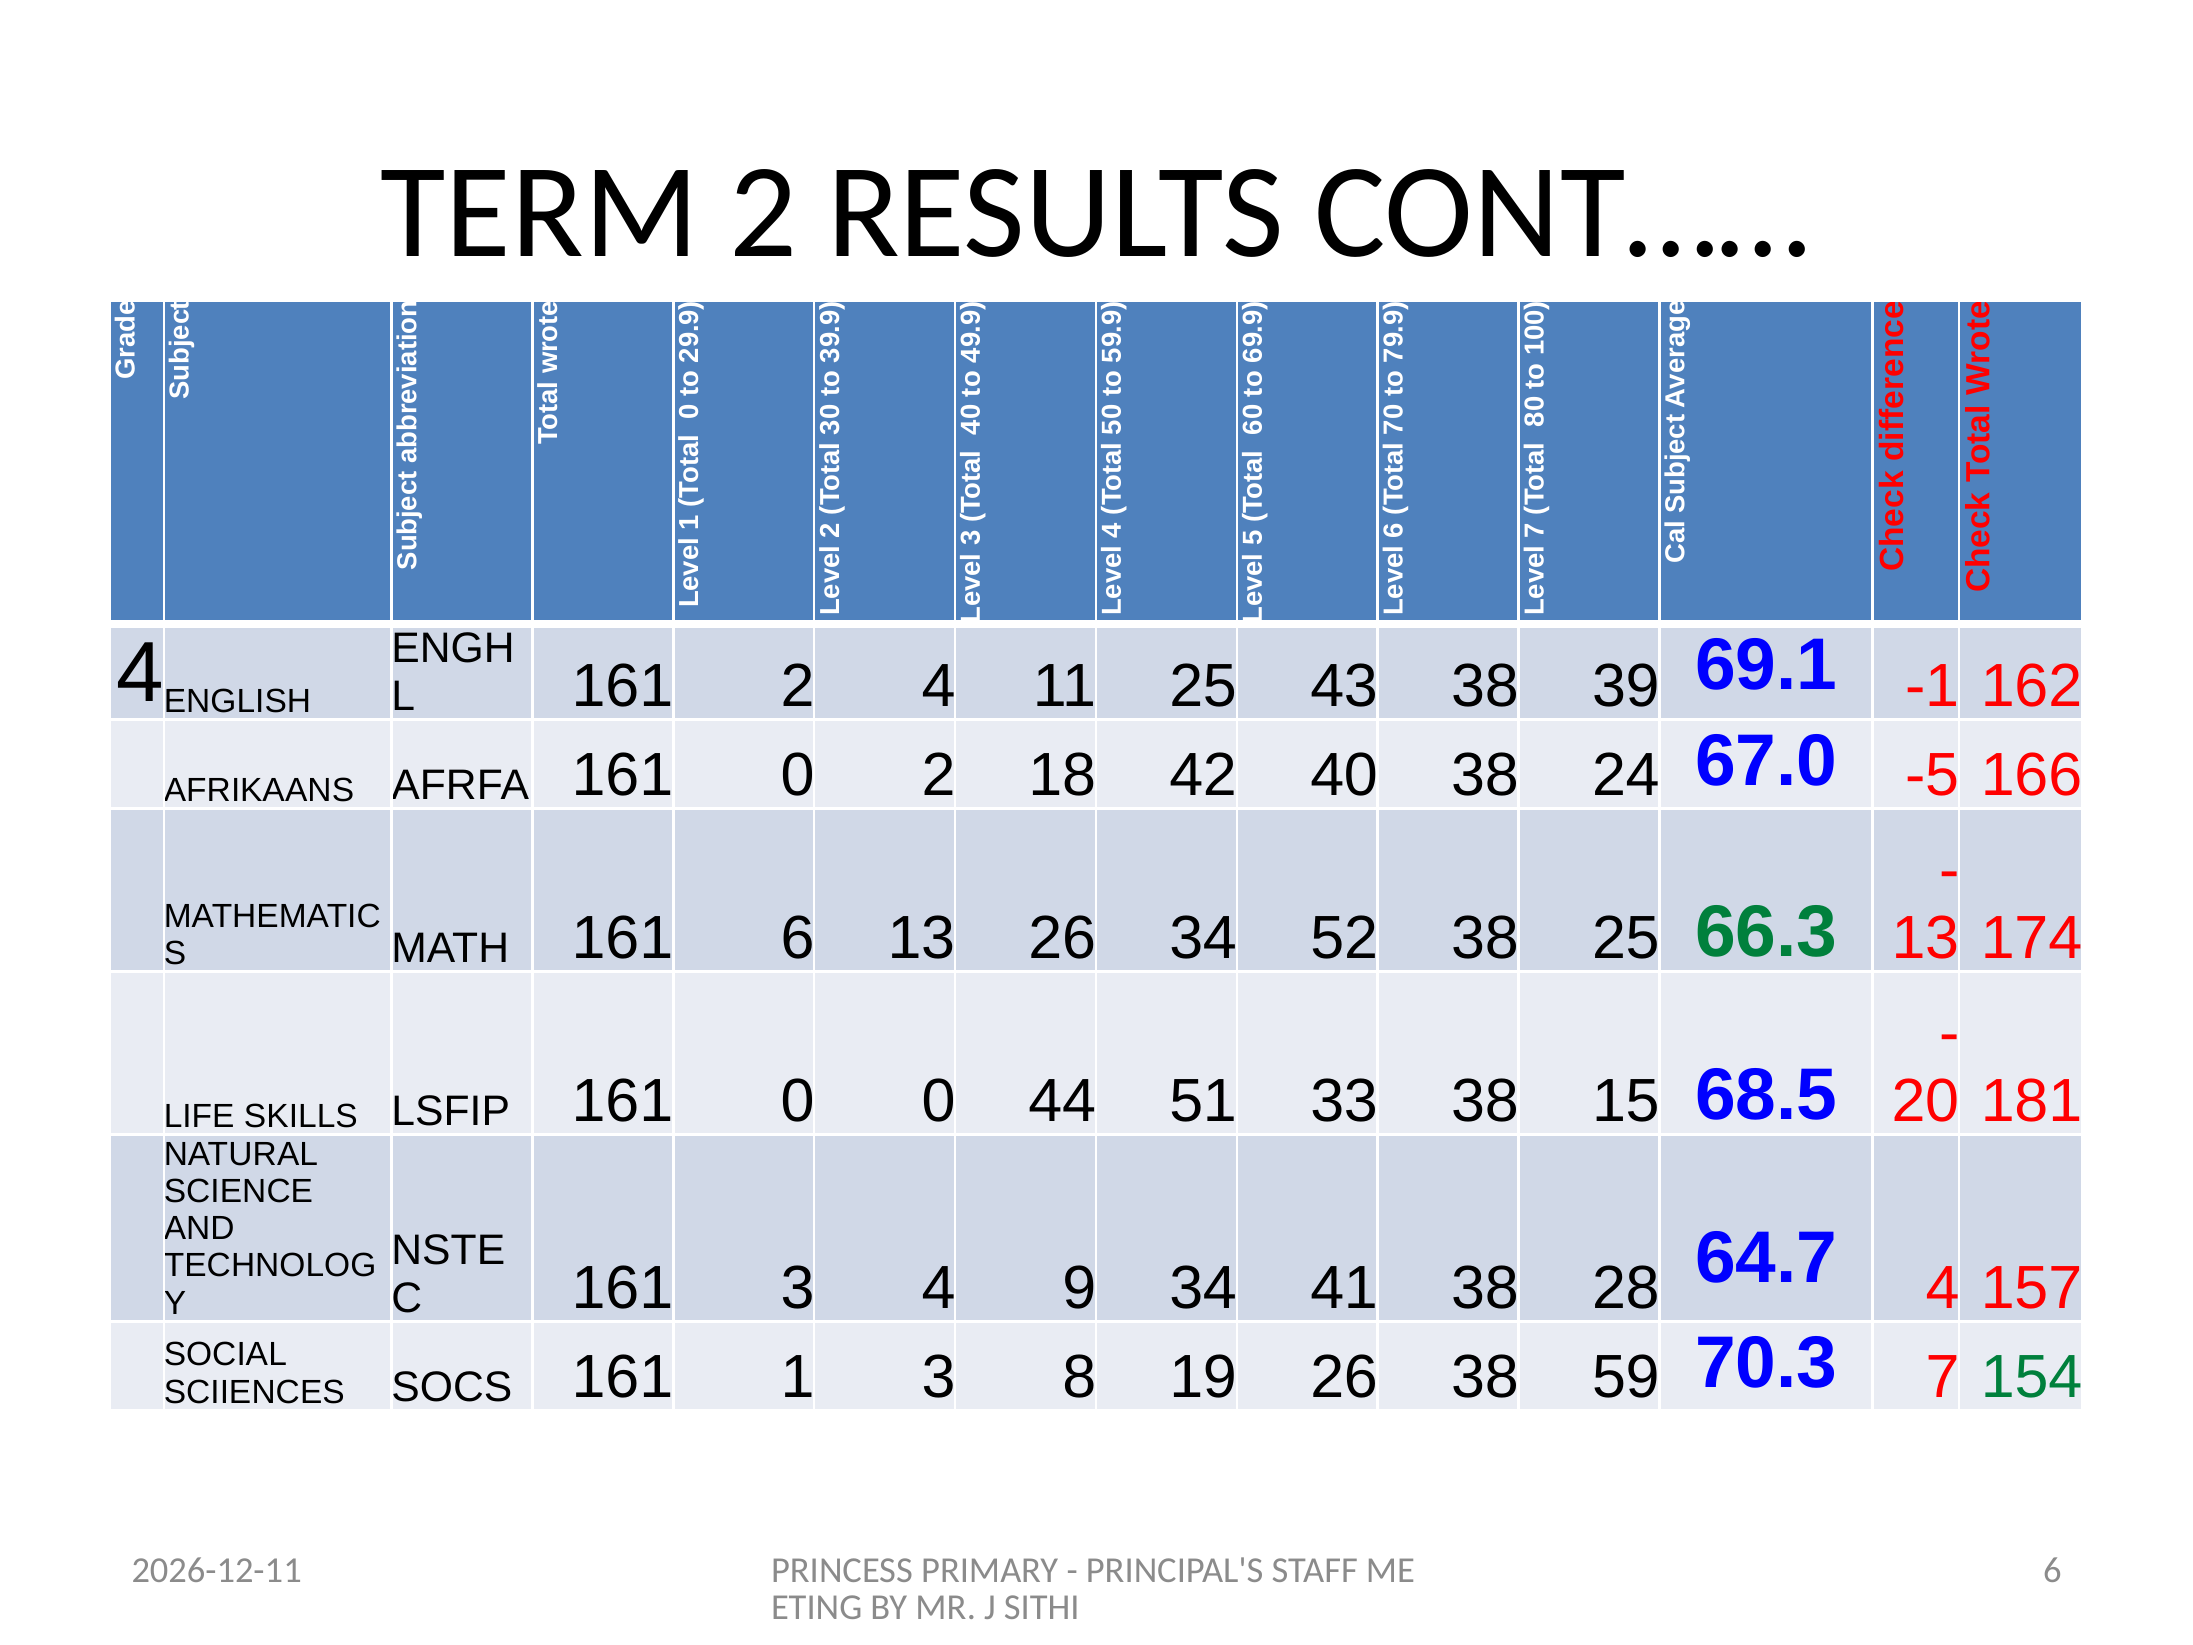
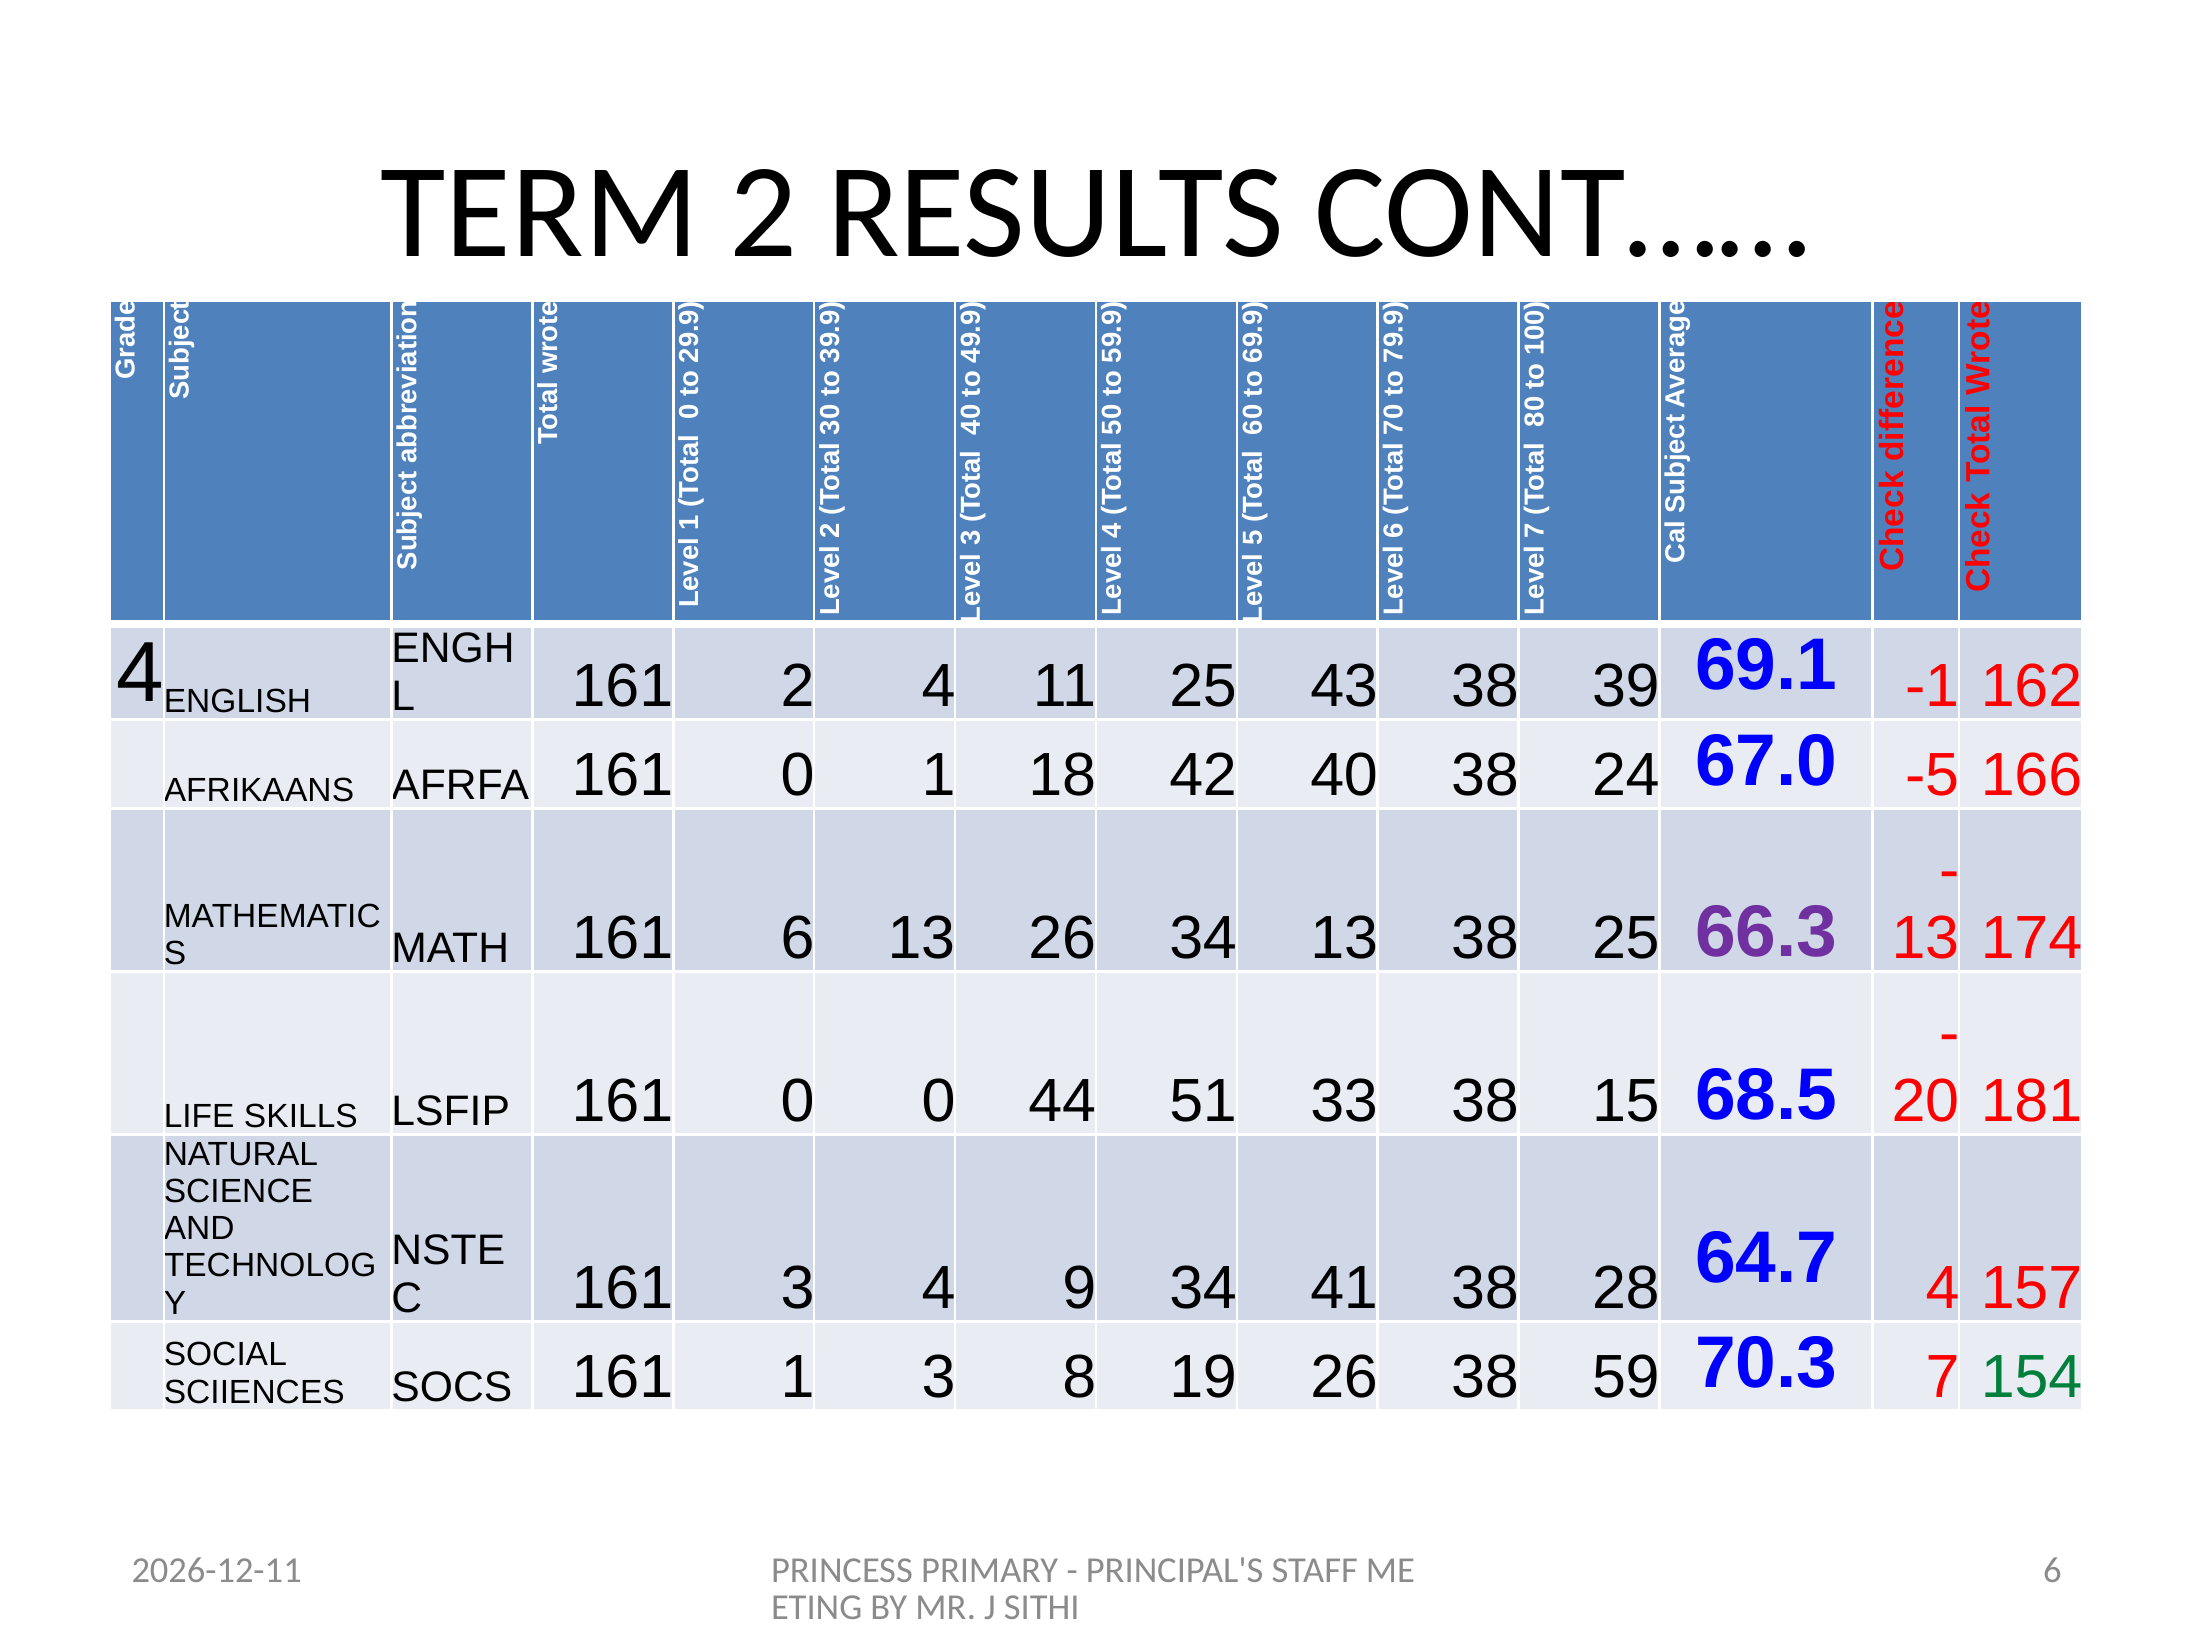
0 2: 2 -> 1
34 52: 52 -> 13
66.3 colour: green -> purple
